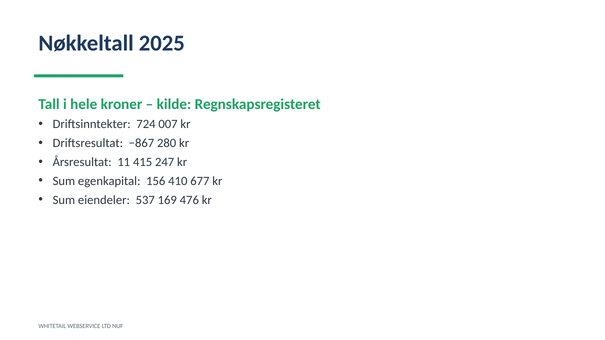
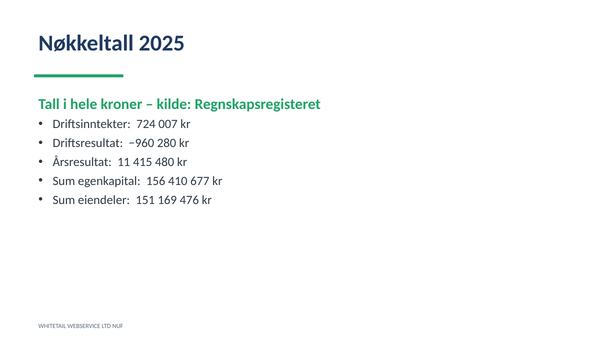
−867: −867 -> −960
247: 247 -> 480
537: 537 -> 151
